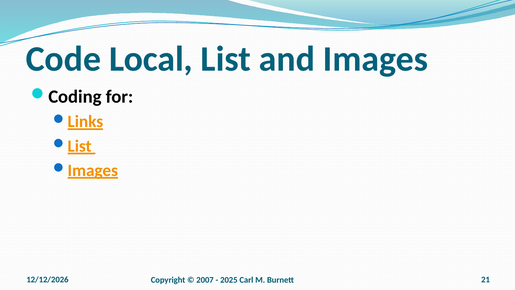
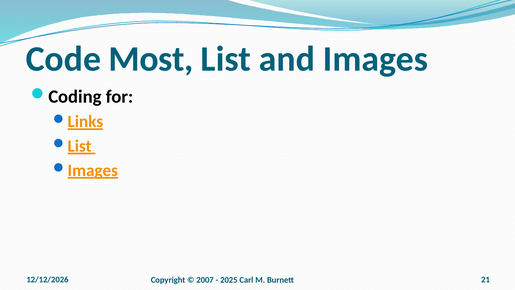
Local: Local -> Most
